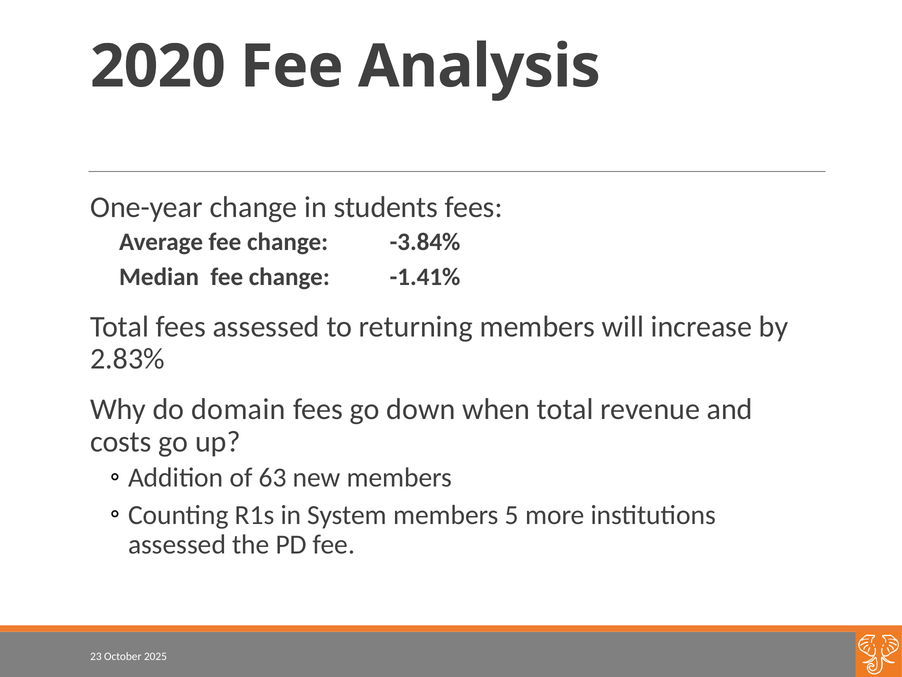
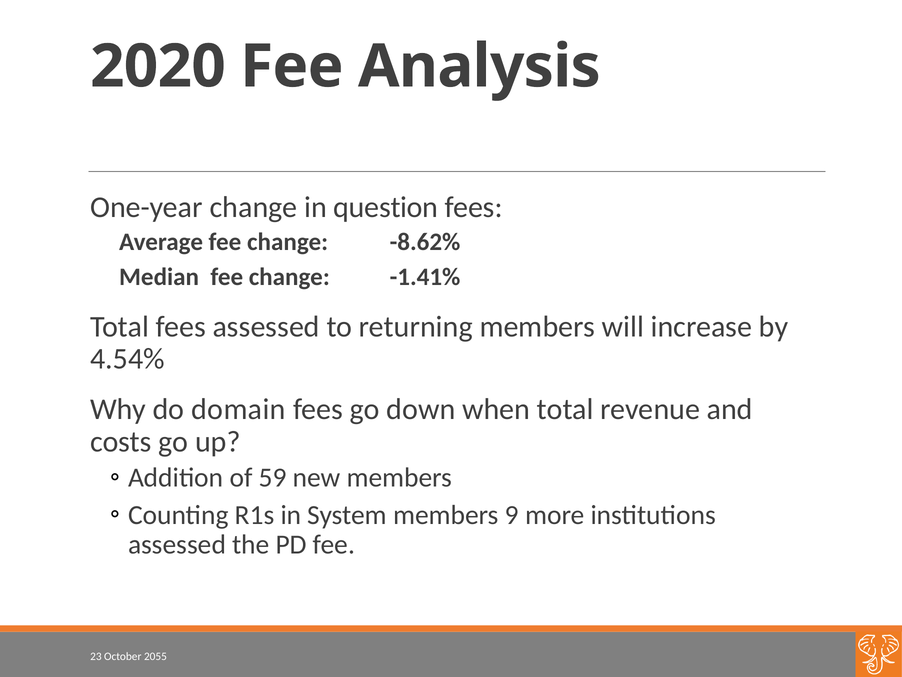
students: students -> question
-3.84%: -3.84% -> -8.62%
2.83%: 2.83% -> 4.54%
63: 63 -> 59
5: 5 -> 9
2025: 2025 -> 2055
